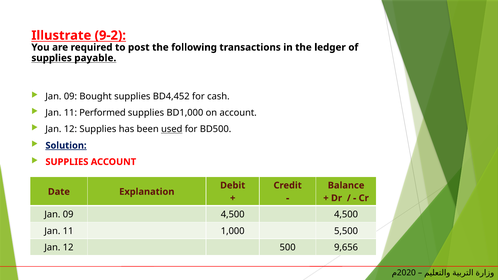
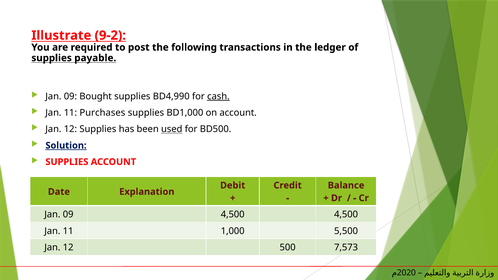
BD4,452: BD4,452 -> BD4,990
cash underline: none -> present
Performed: Performed -> Purchases
9,656: 9,656 -> 7,573
